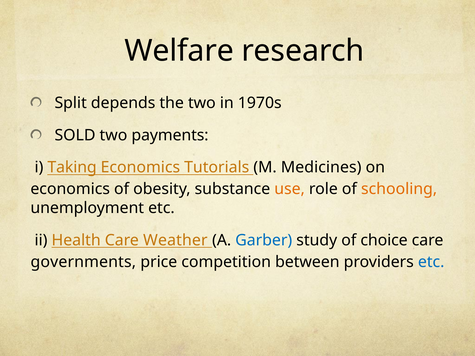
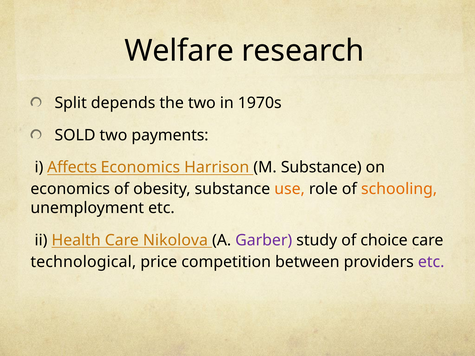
Taking: Taking -> Affects
Tutorials: Tutorials -> Harrison
M Medicines: Medicines -> Substance
Weather: Weather -> Nikolova
Garber colour: blue -> purple
governments: governments -> technological
etc at (431, 262) colour: blue -> purple
